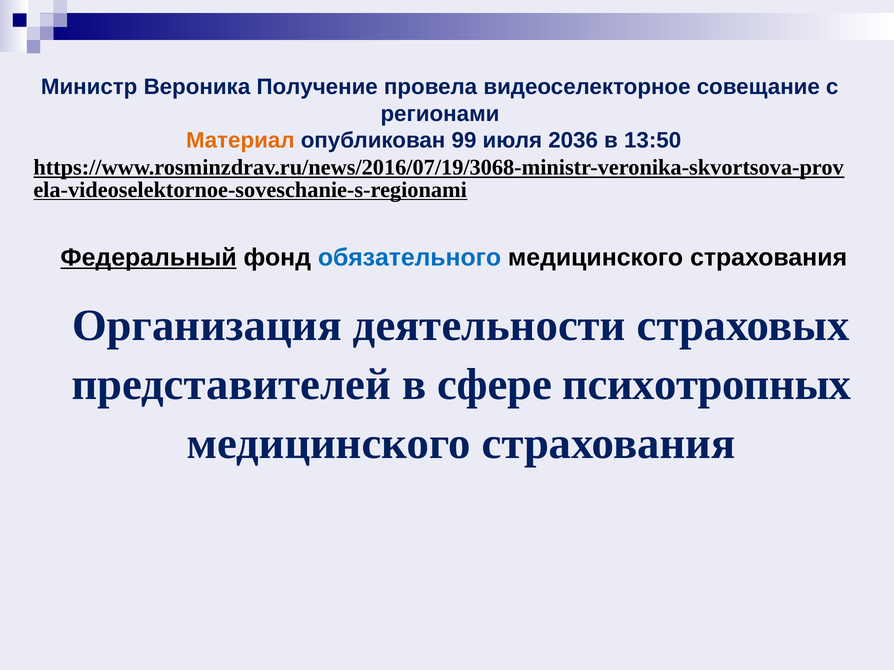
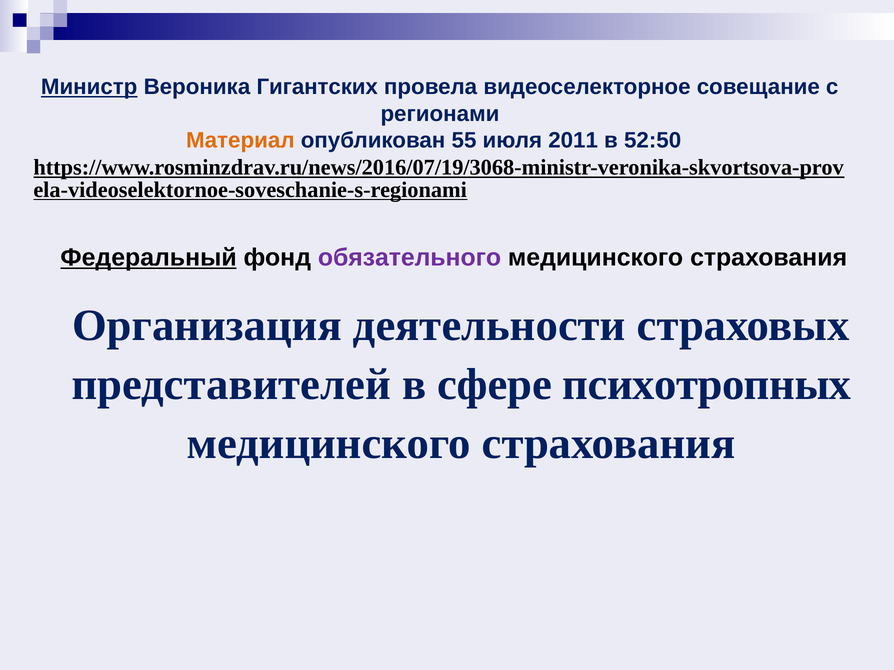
Министр underline: none -> present
Получение: Получение -> Гигантских
99: 99 -> 55
2036: 2036 -> 2011
13:50: 13:50 -> 52:50
обязательного colour: blue -> purple
